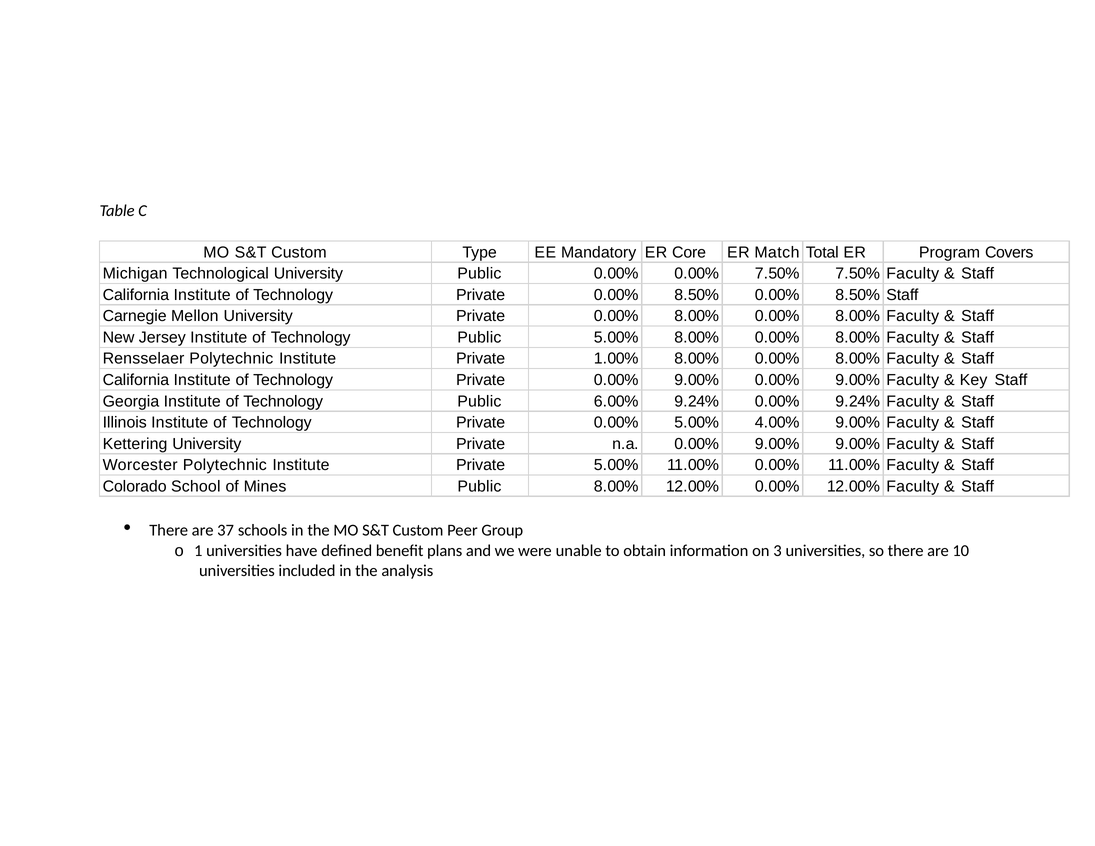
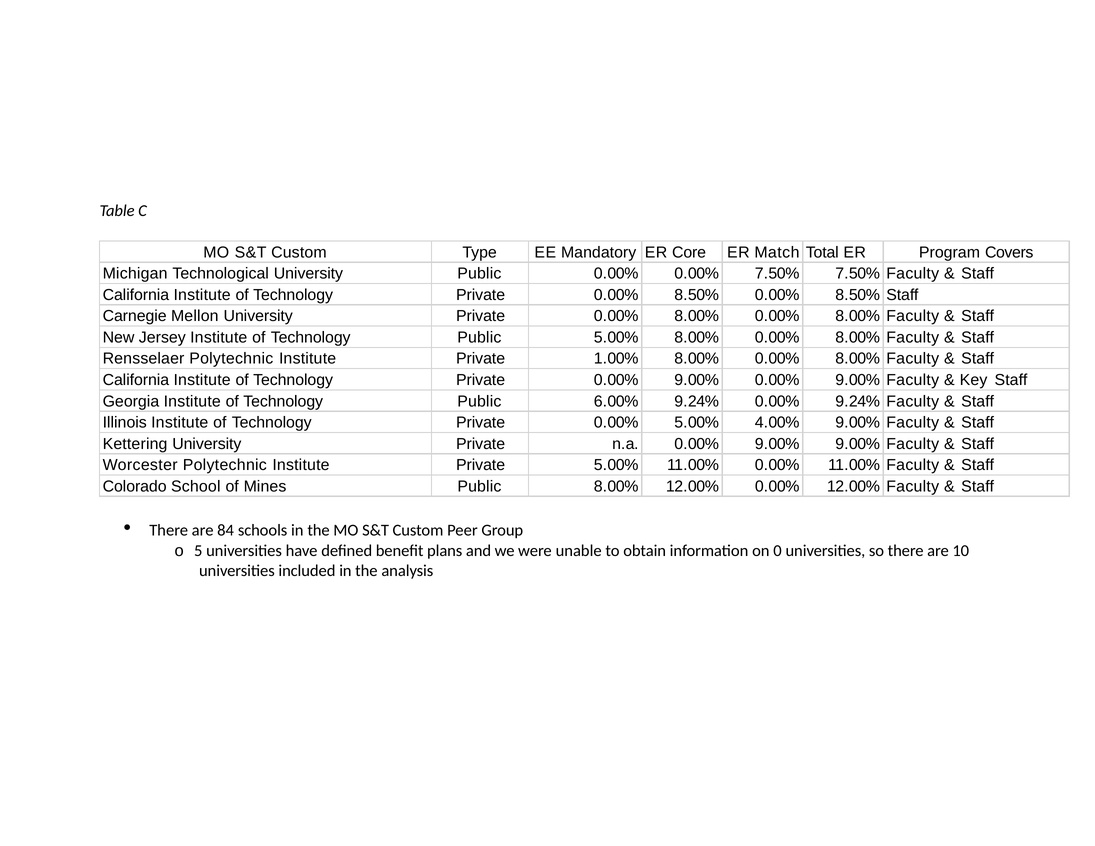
37: 37 -> 84
1: 1 -> 5
3: 3 -> 0
